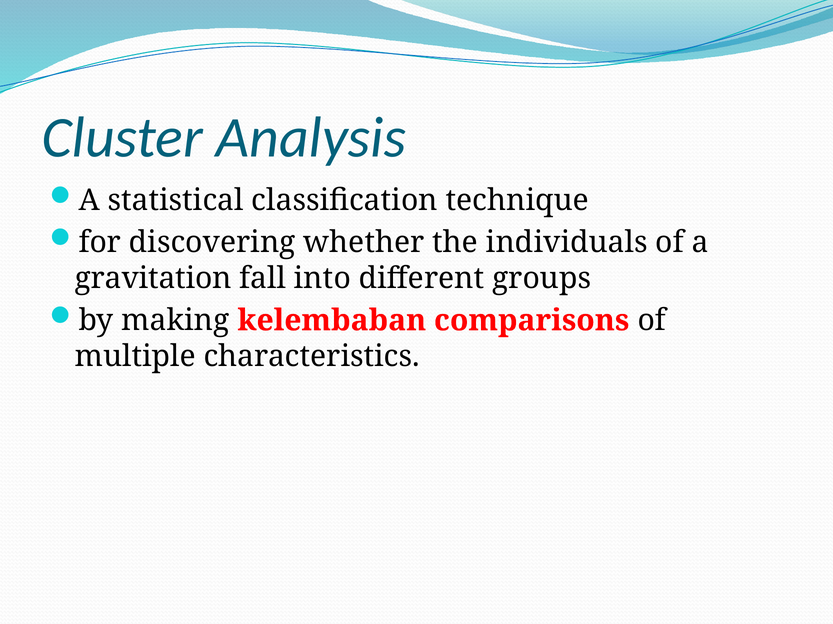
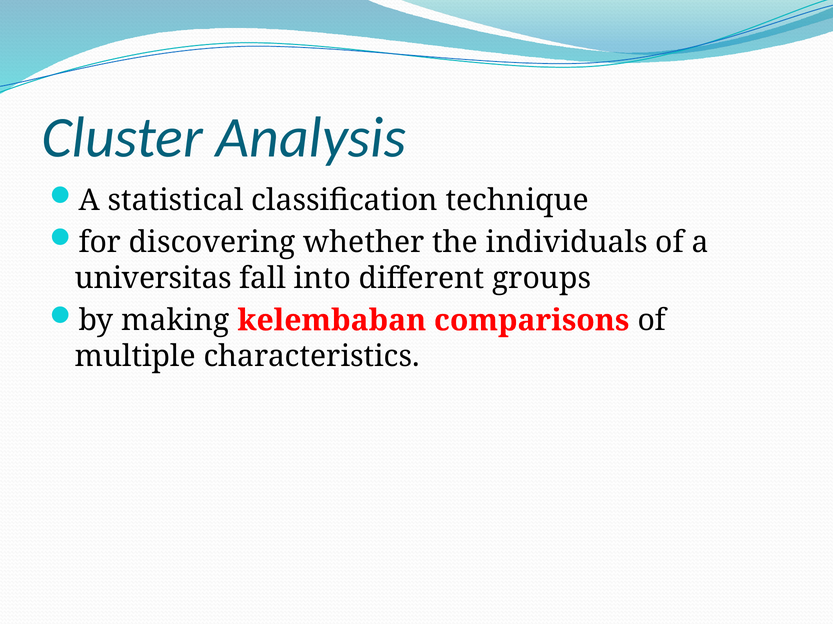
gravitation: gravitation -> universitas
